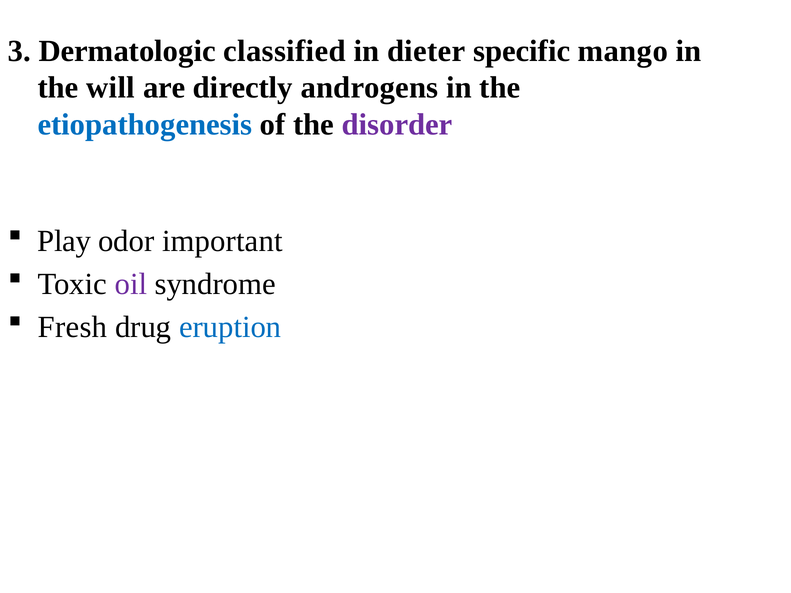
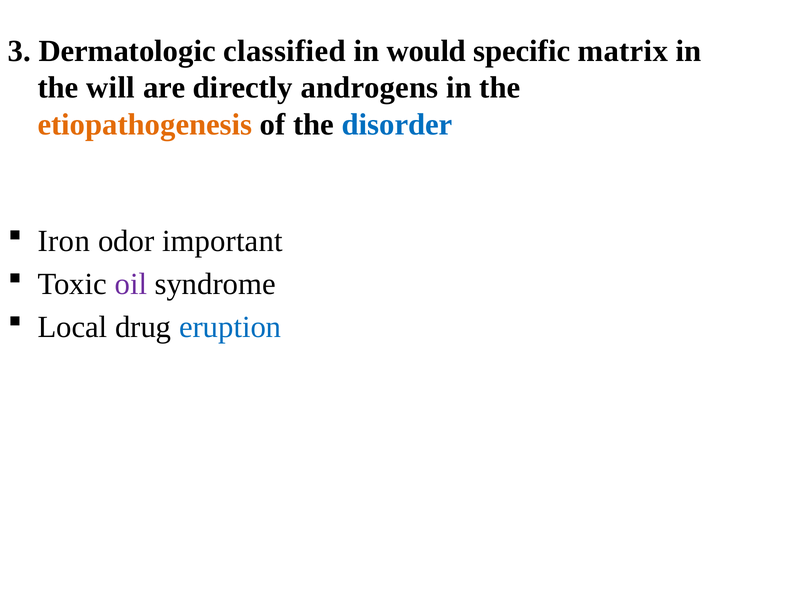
dieter: dieter -> would
mango: mango -> matrix
etiopathogenesis colour: blue -> orange
disorder colour: purple -> blue
Play: Play -> Iron
Fresh: Fresh -> Local
